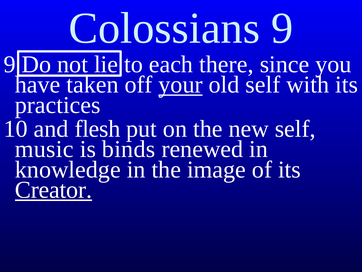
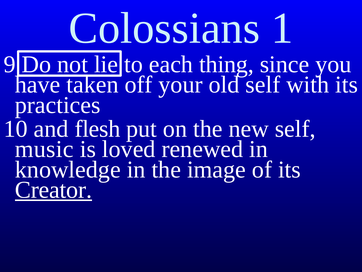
Colossians 9: 9 -> 1
there: there -> thing
your underline: present -> none
binds: binds -> loved
